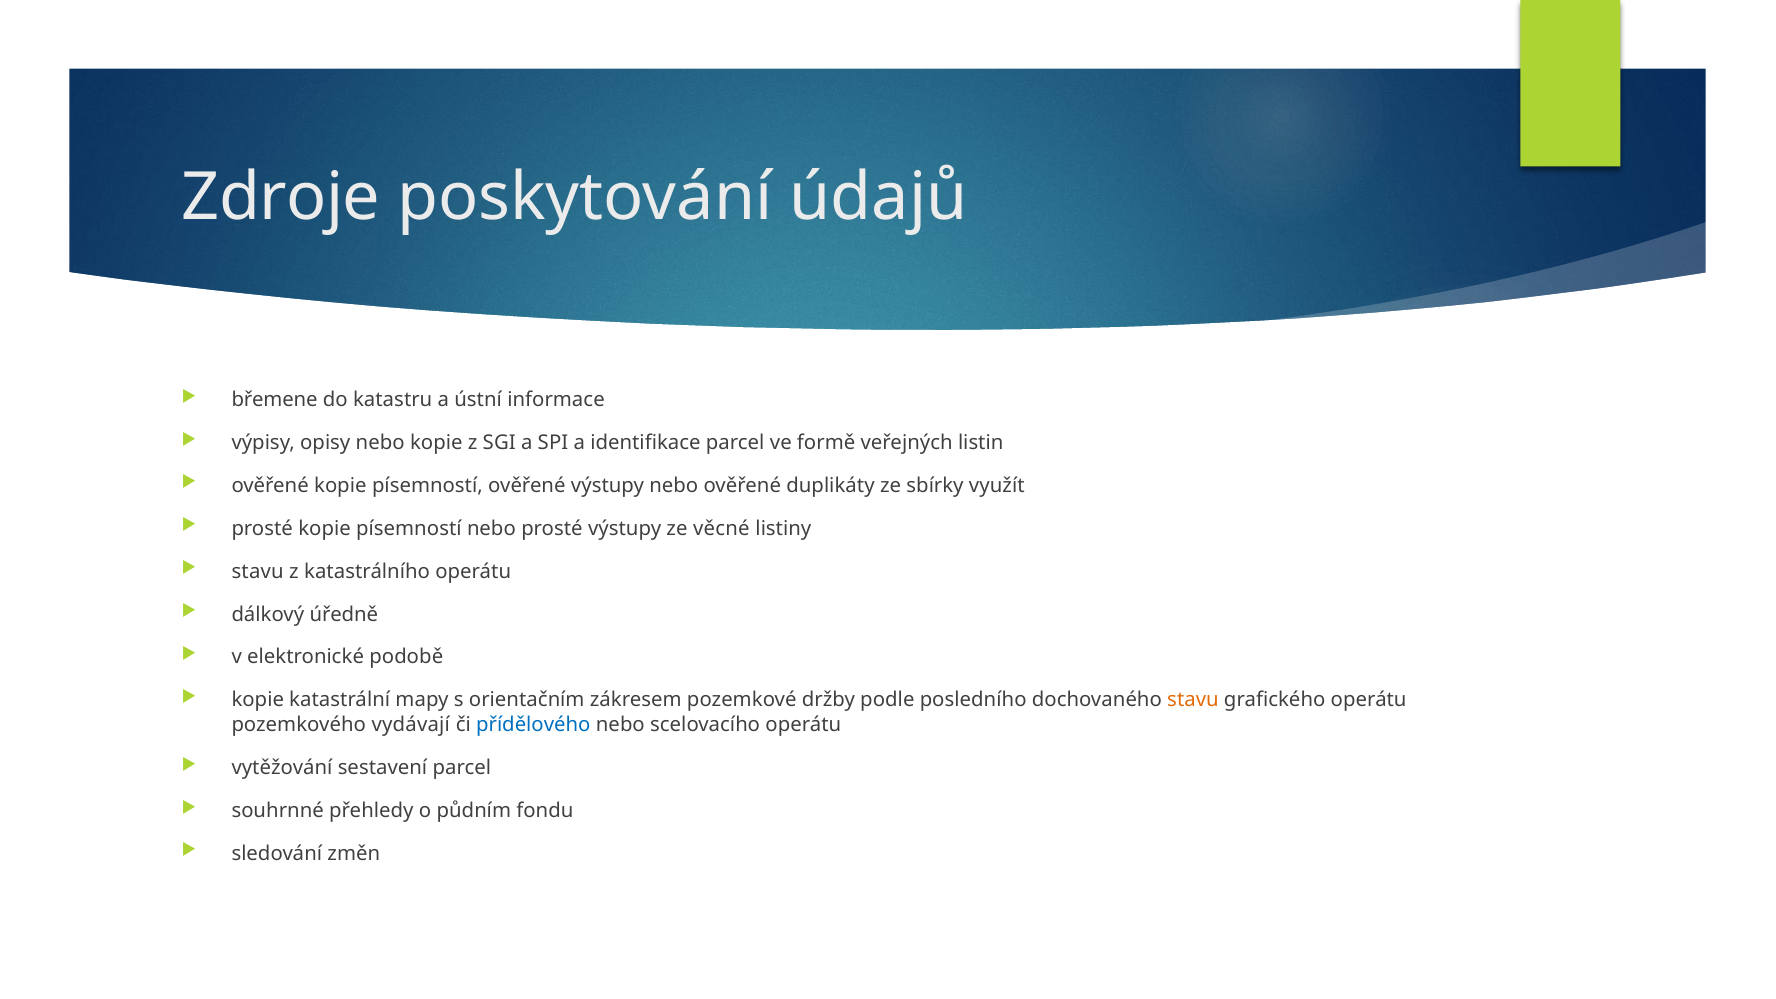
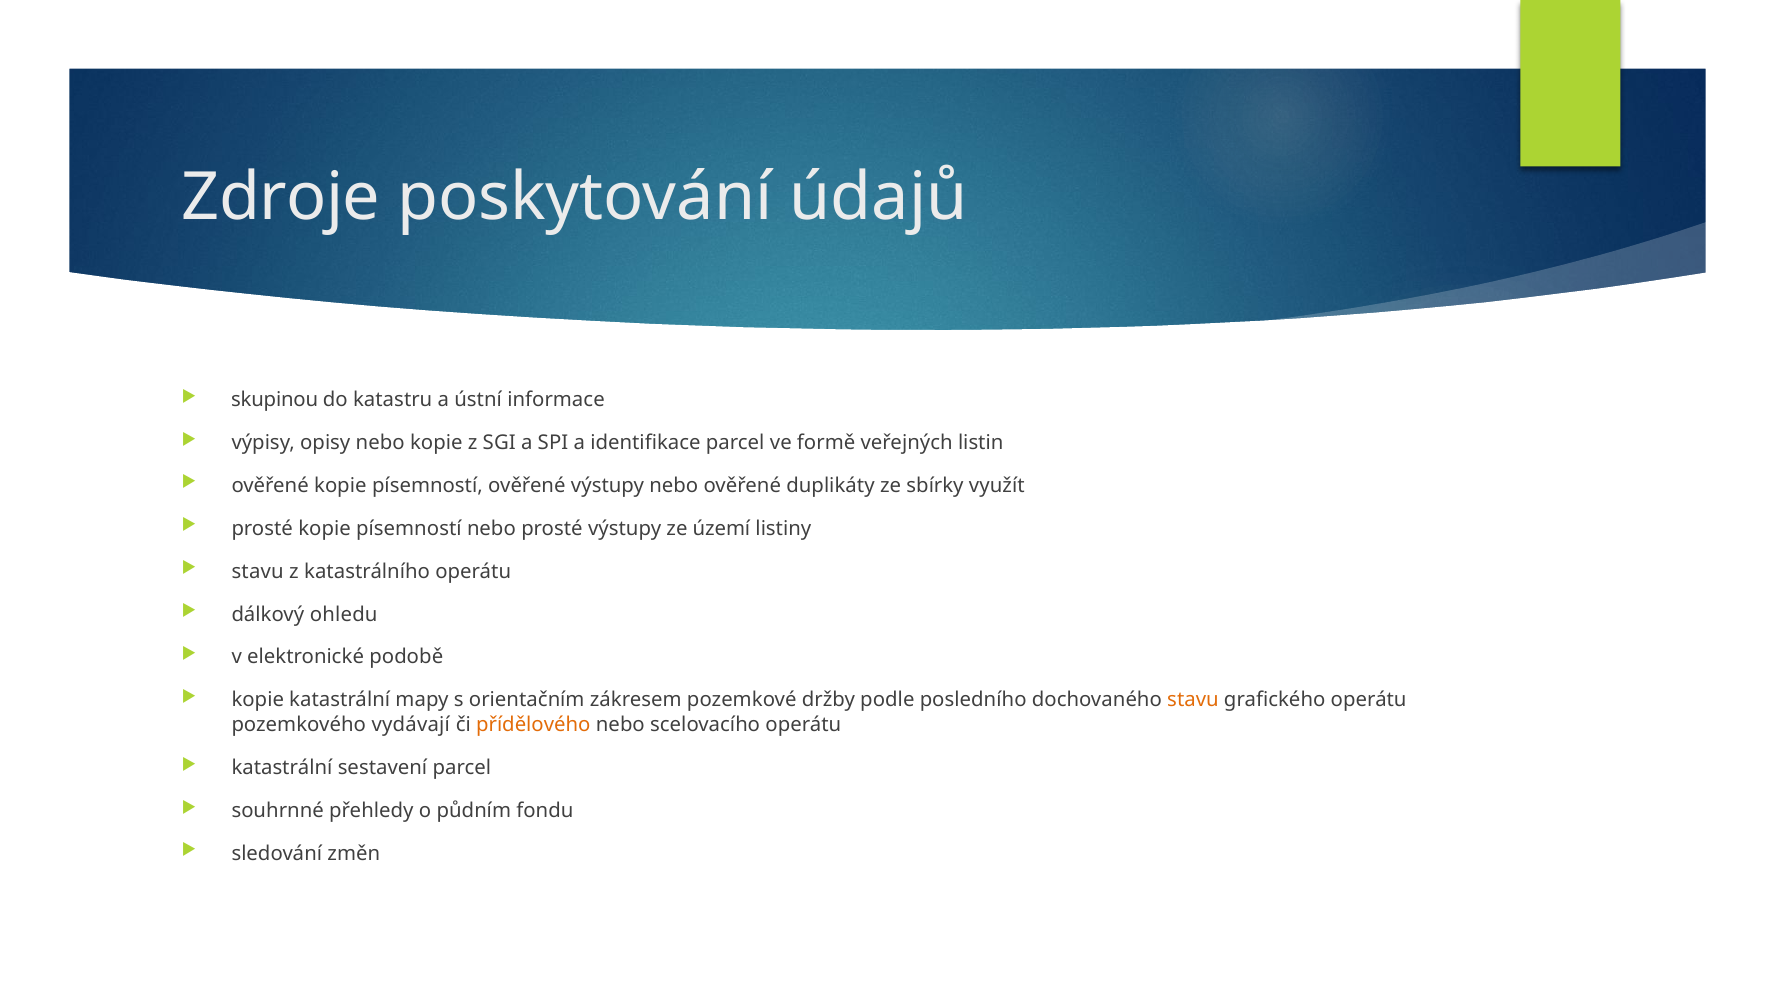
břemene: břemene -> skupinou
věcné: věcné -> území
úředně: úředně -> ohledu
přídělového colour: blue -> orange
vytěžování at (282, 768): vytěžování -> katastrální
